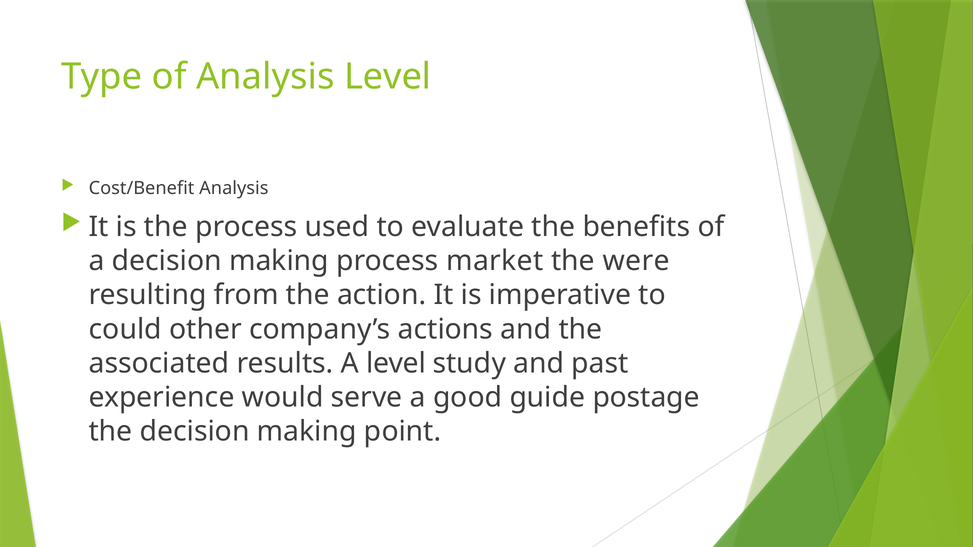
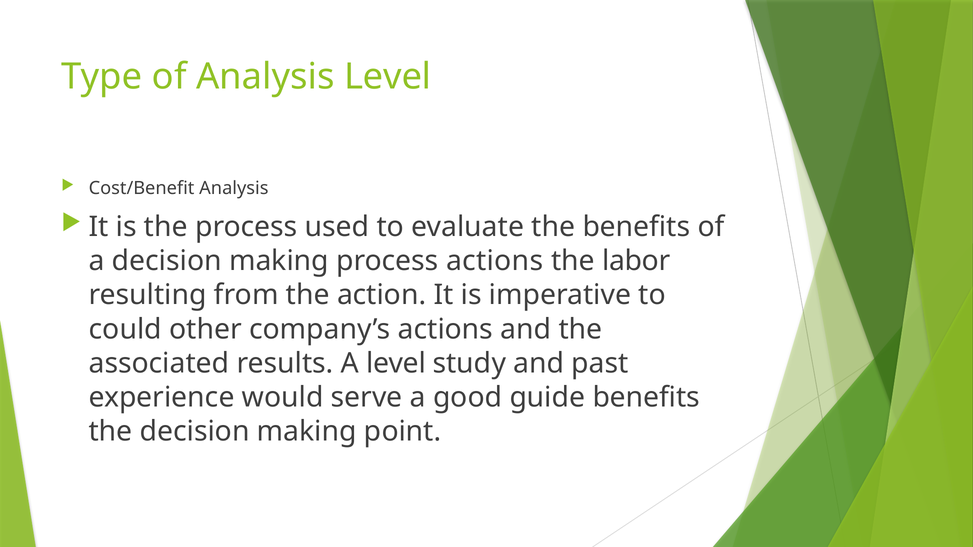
process market: market -> actions
were: were -> labor
guide postage: postage -> benefits
